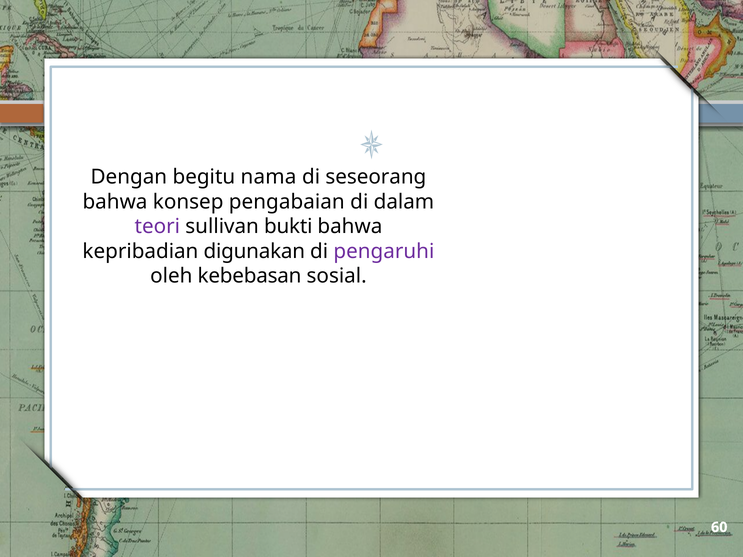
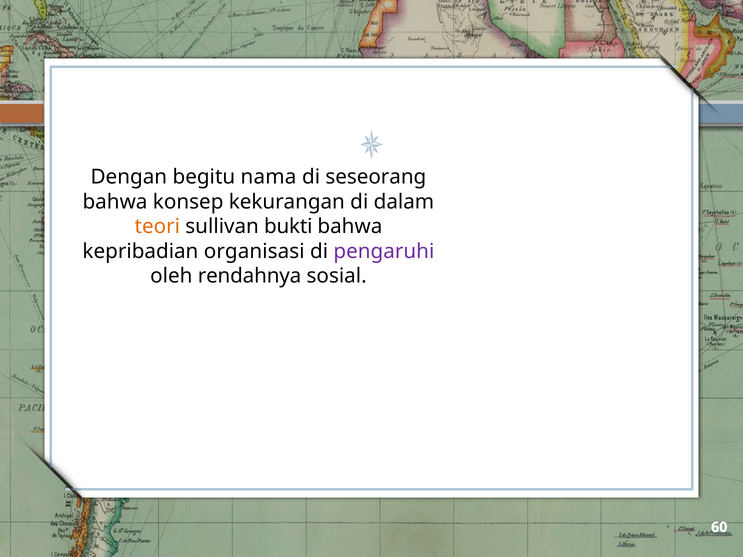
pengabaian: pengabaian -> kekurangan
teori colour: purple -> orange
digunakan: digunakan -> organisasi
kebebasan: kebebasan -> rendahnya
